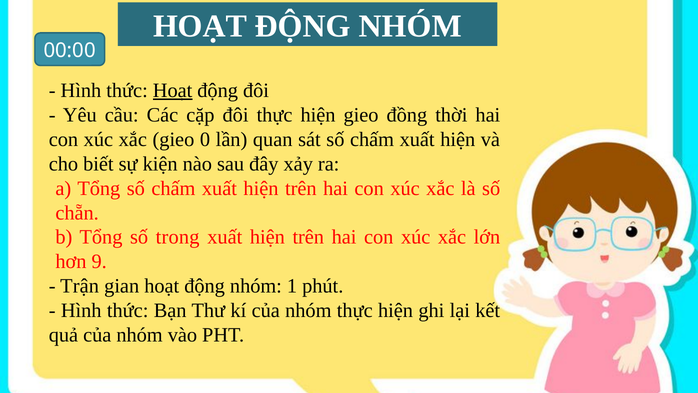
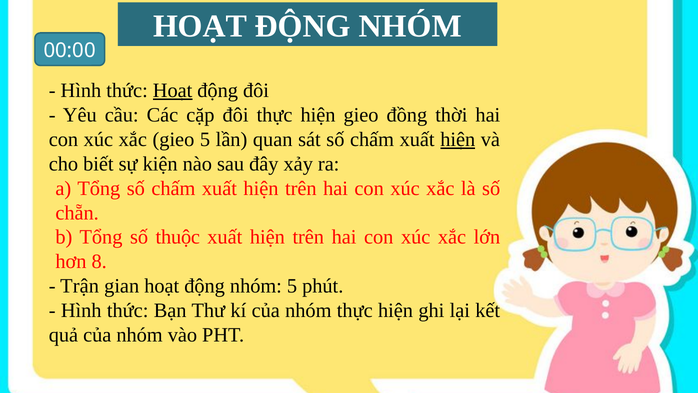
gieo 0: 0 -> 5
hiện at (458, 139) underline: none -> present
trong: trong -> thuộc
9: 9 -> 8
nhóm 1: 1 -> 5
